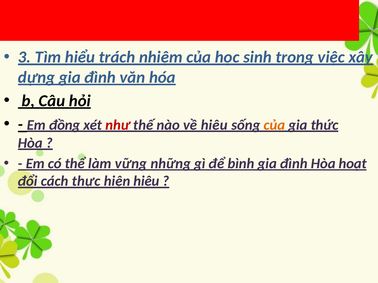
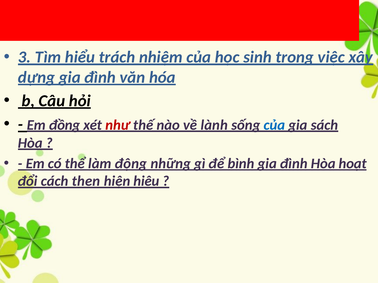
về hiêu: hiêu -> lành
của at (274, 125) colour: orange -> blue
thức: thức -> sách
vững: vững -> động
thực: thực -> then
